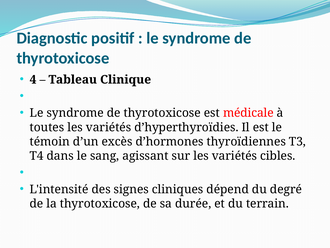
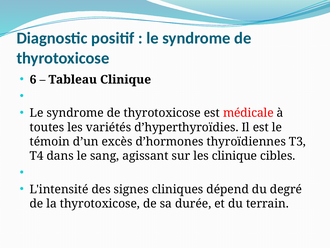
4: 4 -> 6
sur les variétés: variétés -> clinique
